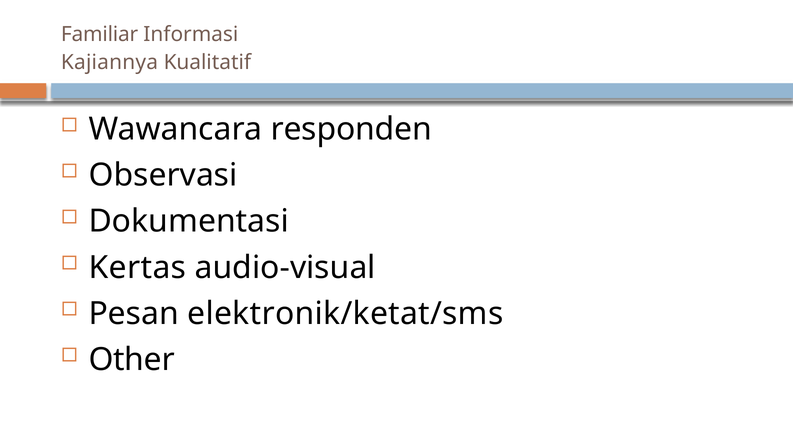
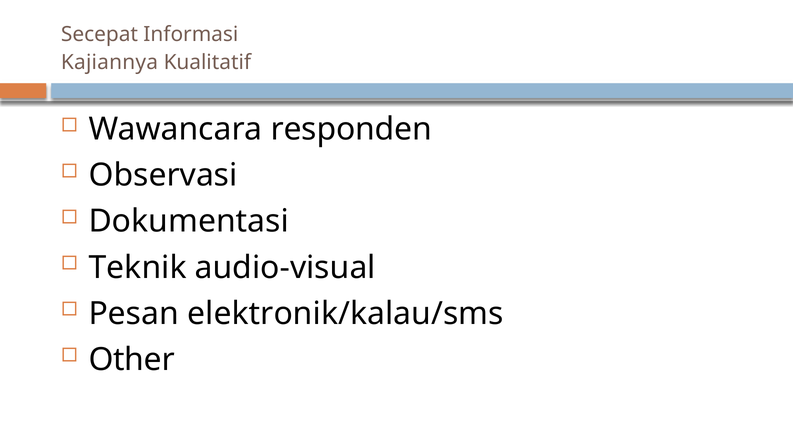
Familiar: Familiar -> Secepat
Kertas: Kertas -> Teknik
elektronik/ketat/sms: elektronik/ketat/sms -> elektronik/kalau/sms
